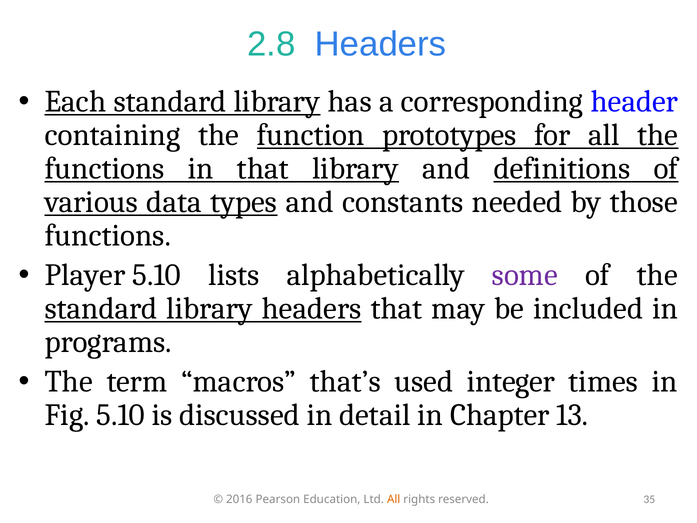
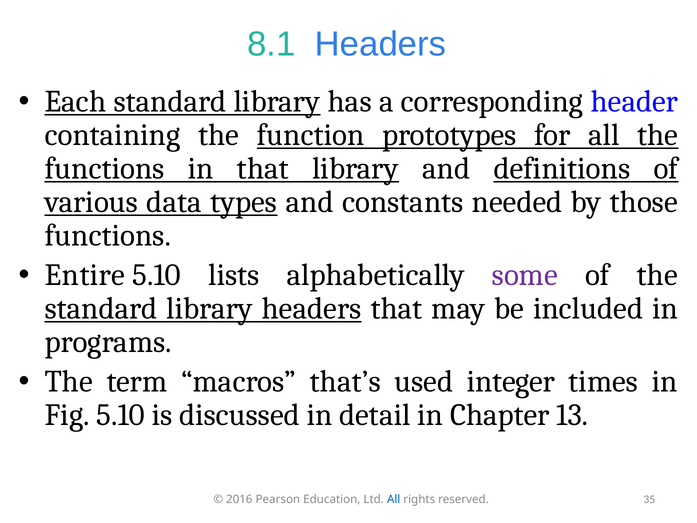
2.8: 2.8 -> 8.1
Player: Player -> Entire
All at (394, 499) colour: orange -> blue
